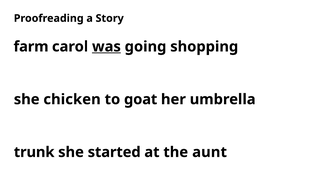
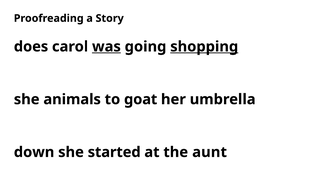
farm: farm -> does
shopping underline: none -> present
chicken: chicken -> animals
trunk: trunk -> down
